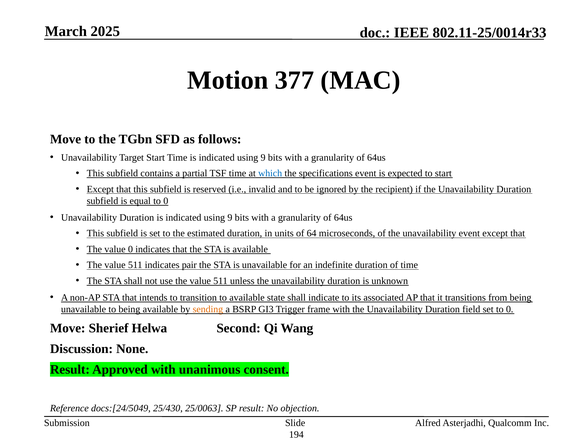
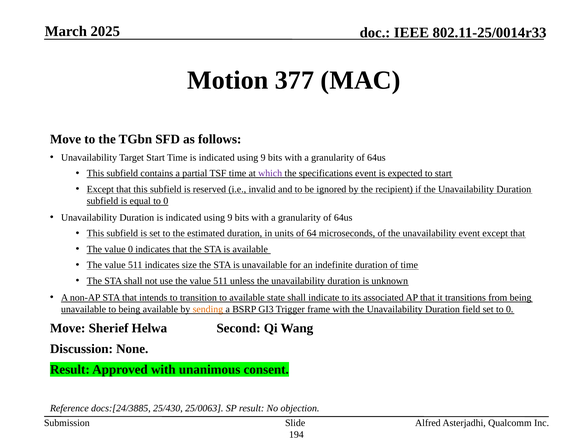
which colour: blue -> purple
pair: pair -> size
docs:[24/5049: docs:[24/5049 -> docs:[24/3885
